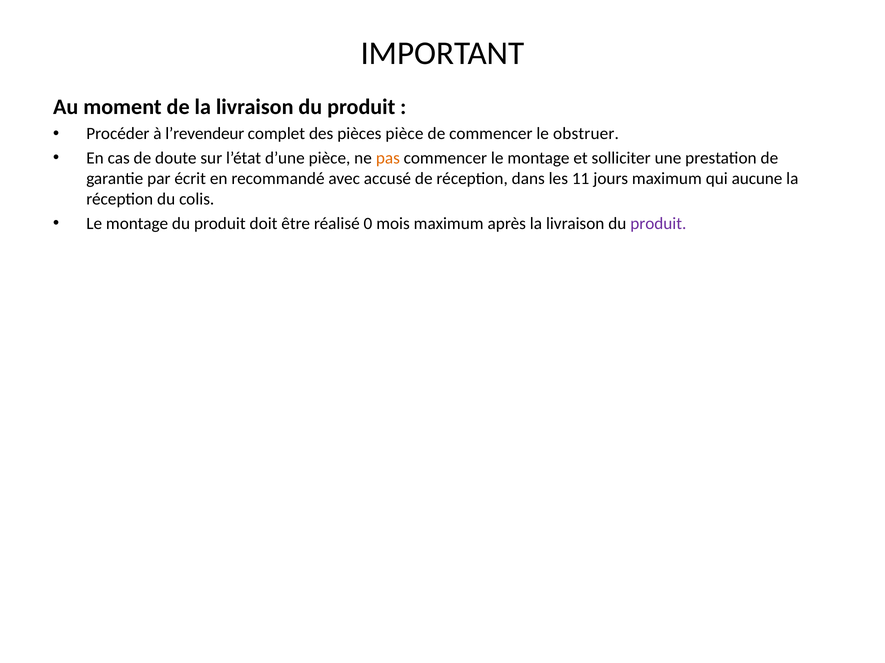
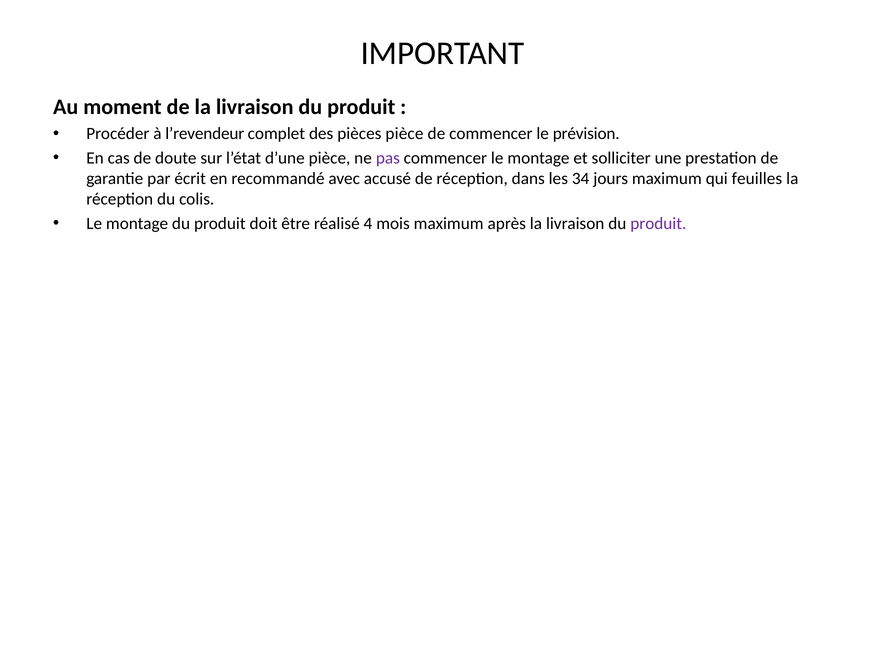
obstruer: obstruer -> prévision
pas colour: orange -> purple
11: 11 -> 34
aucune: aucune -> feuilles
0: 0 -> 4
